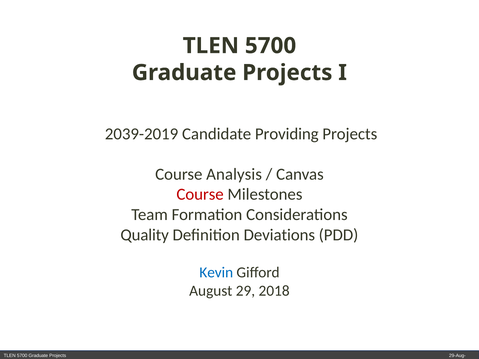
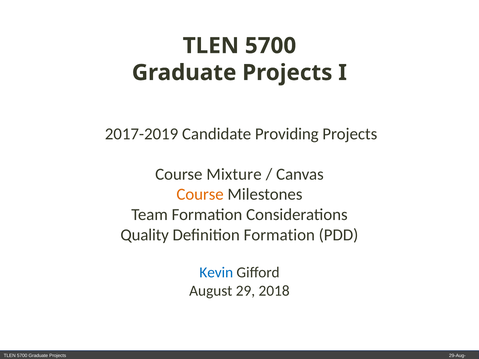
2039-2019: 2039-2019 -> 2017-2019
Analysis: Analysis -> Mixture
Course at (200, 195) colour: red -> orange
Definition Deviations: Deviations -> Formation
